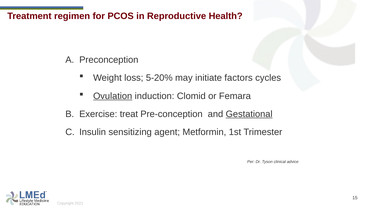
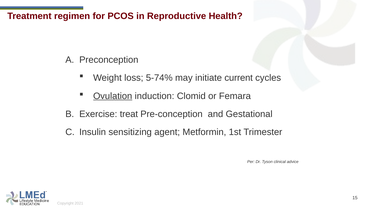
5-20%: 5-20% -> 5-74%
factors: factors -> current
Gestational underline: present -> none
